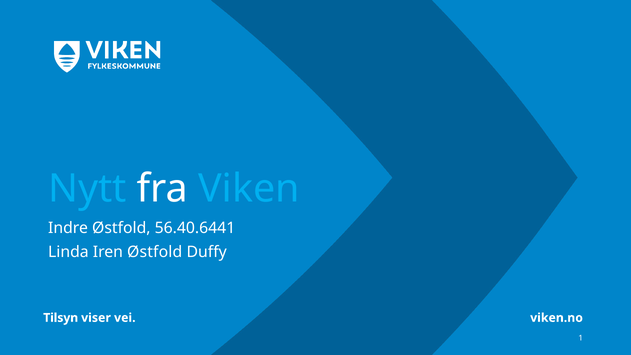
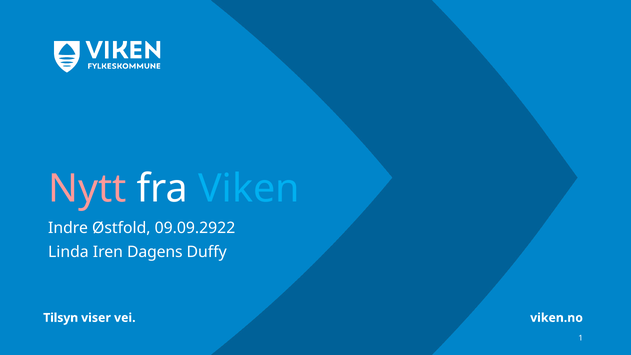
Nytt colour: light blue -> pink
56.40.6441: 56.40.6441 -> 09.09.2922
Iren Østfold: Østfold -> Dagens
